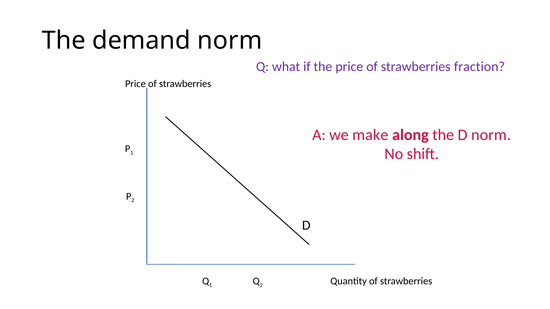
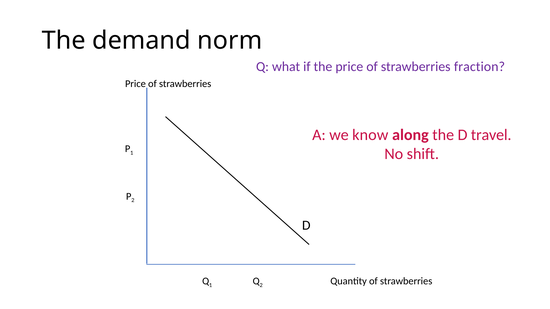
make: make -> know
D norm: norm -> travel
